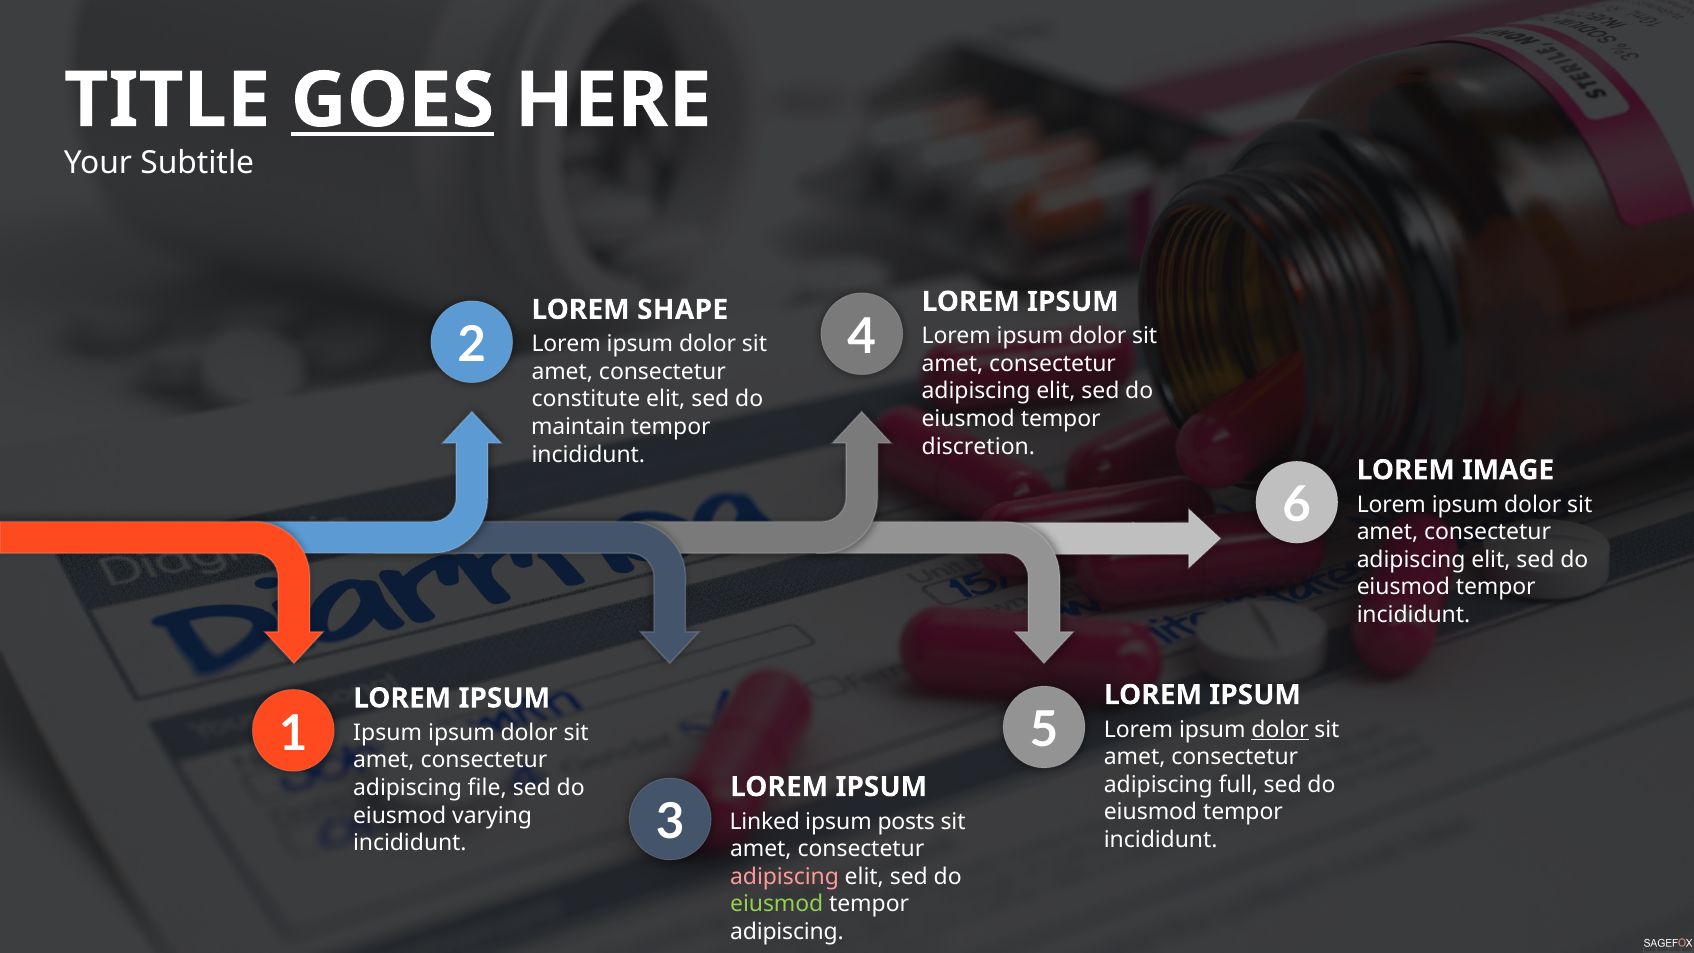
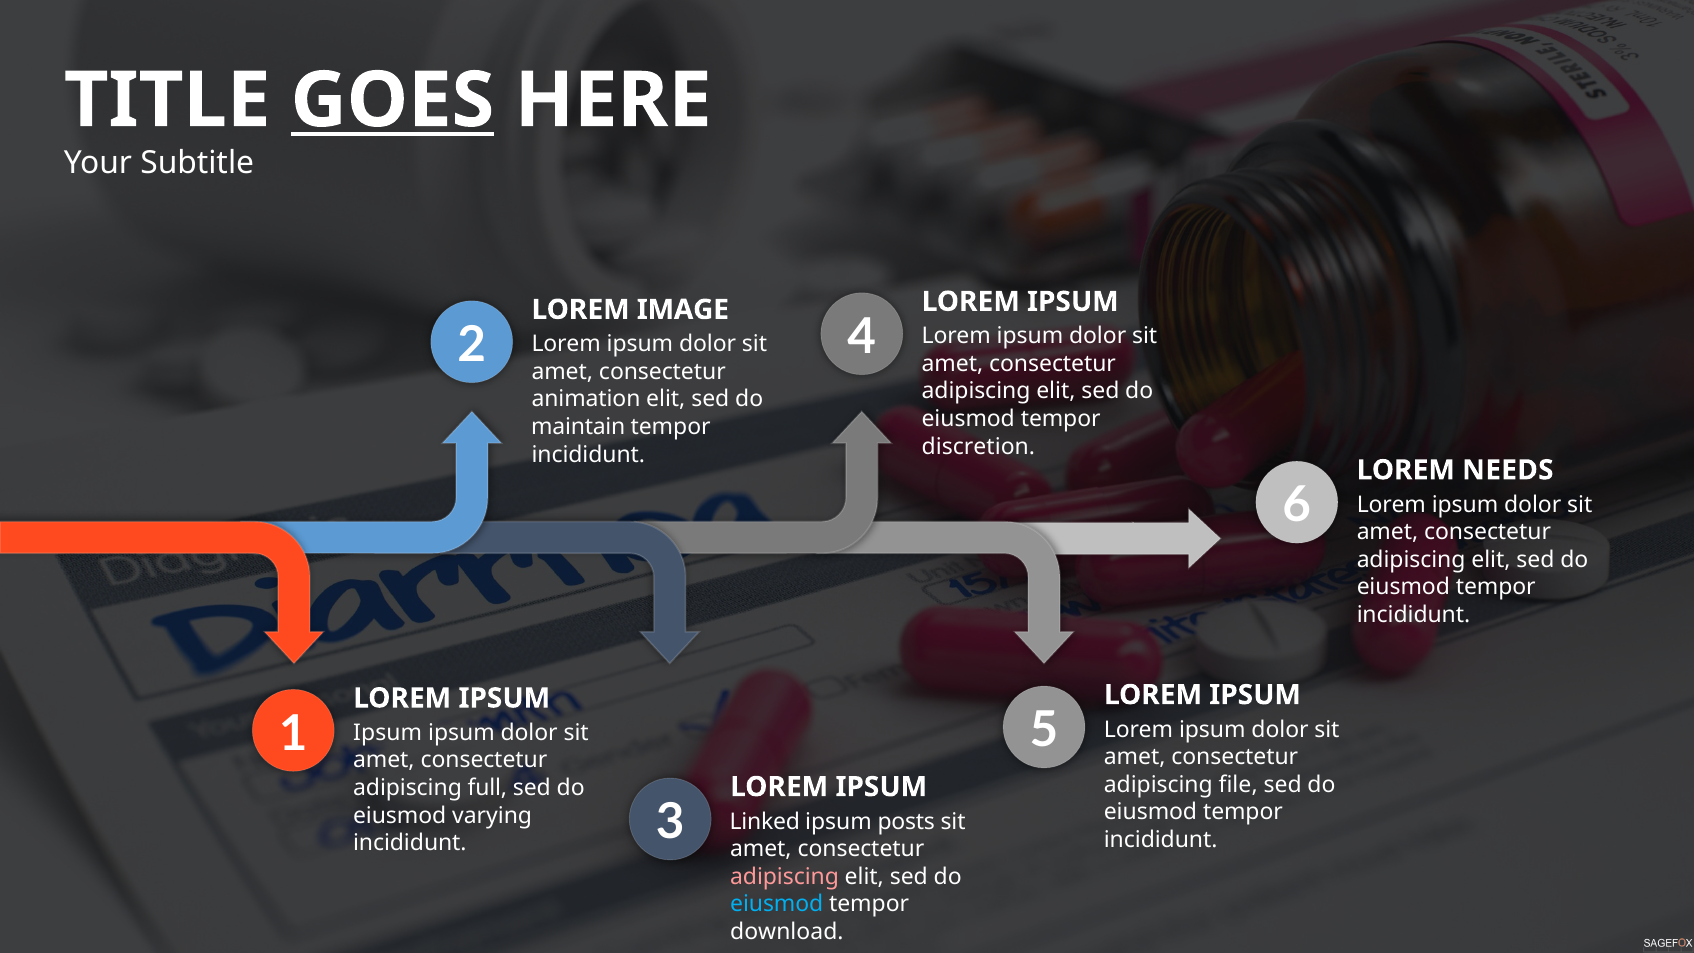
SHAPE: SHAPE -> IMAGE
constitute: constitute -> animation
IMAGE: IMAGE -> NEEDS
dolor at (1280, 729) underline: present -> none
full: full -> file
file: file -> full
eiusmod at (777, 904) colour: light green -> light blue
adipiscing at (787, 932): adipiscing -> download
